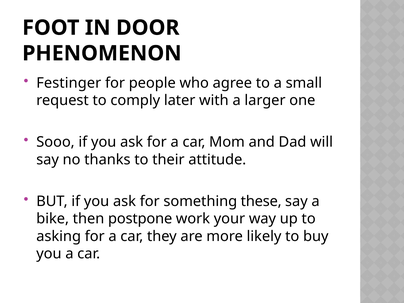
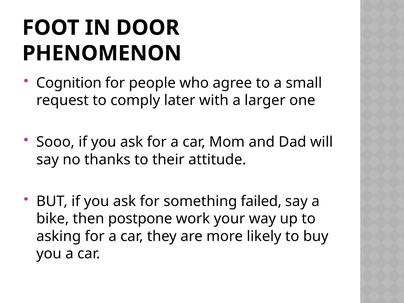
Festinger: Festinger -> Cognition
these: these -> failed
